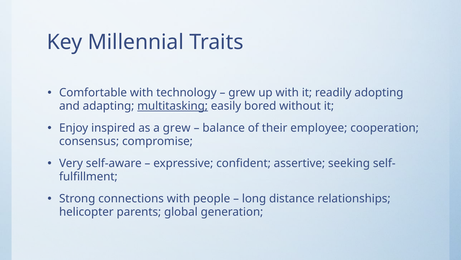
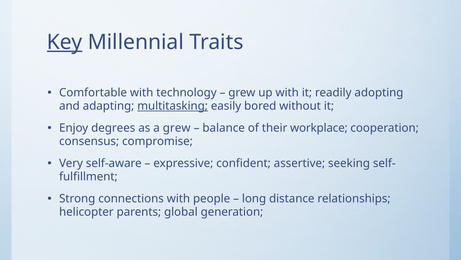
Key underline: none -> present
inspired: inspired -> degrees
employee: employee -> workplace
